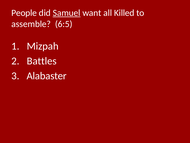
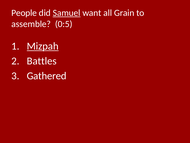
Killed: Killed -> Grain
6:5: 6:5 -> 0:5
Mizpah underline: none -> present
Alabaster: Alabaster -> Gathered
